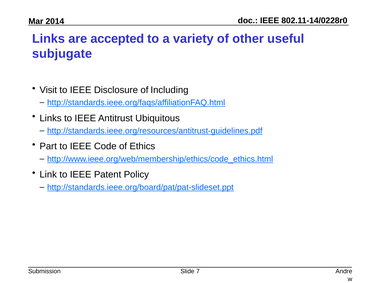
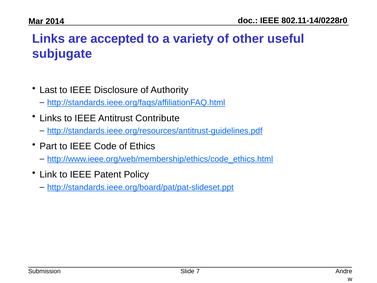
Visit: Visit -> Last
Including: Including -> Authority
Ubiquitous: Ubiquitous -> Contribute
